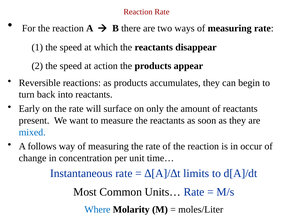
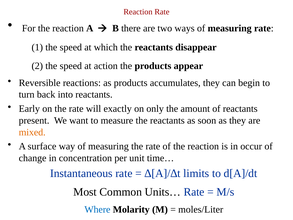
surface: surface -> exactly
mixed colour: blue -> orange
follows: follows -> surface
